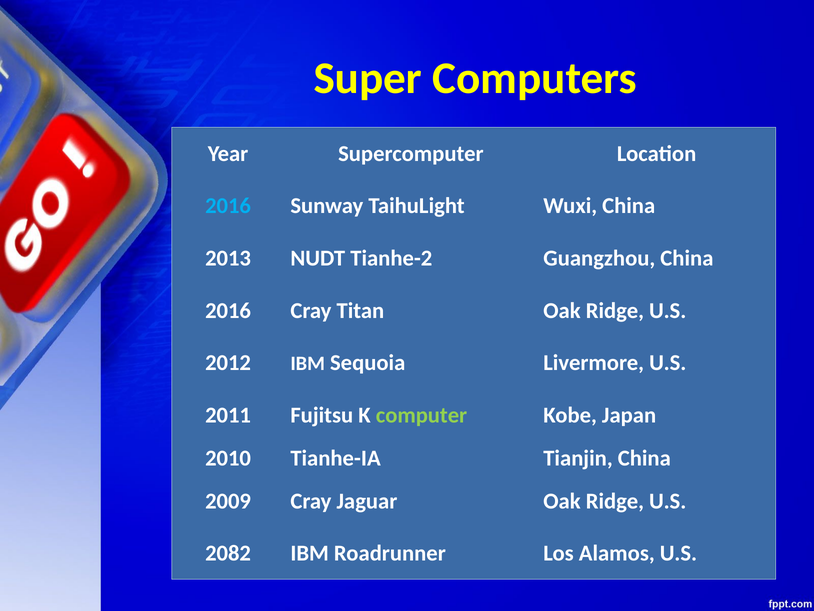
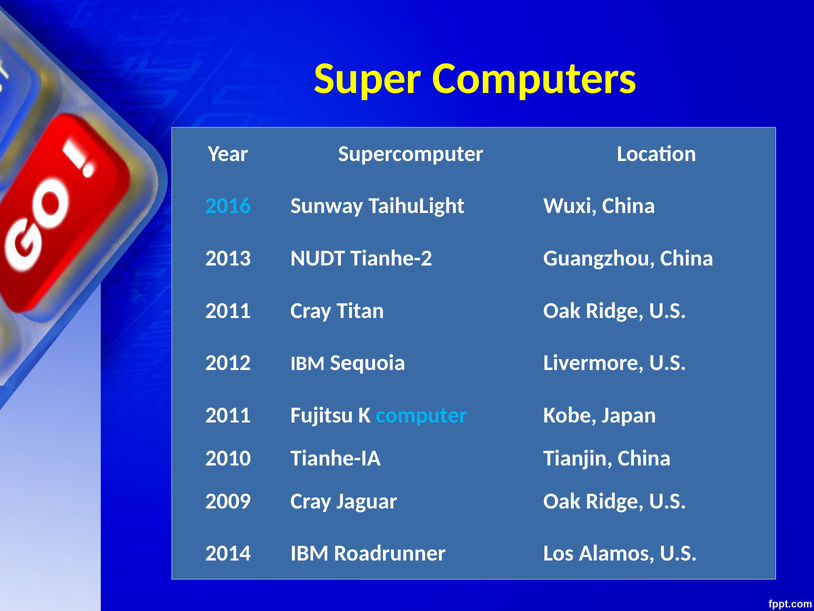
2016 at (228, 310): 2016 -> 2011
computer colour: light green -> light blue
2082: 2082 -> 2014
